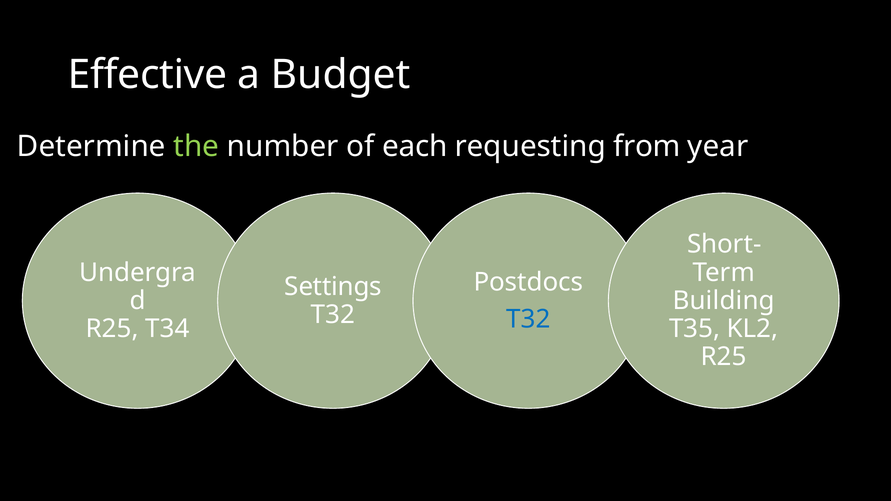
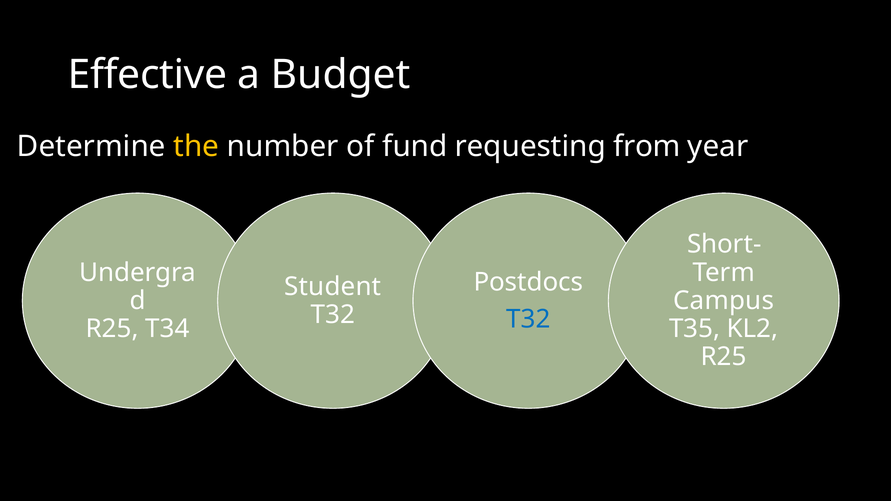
the colour: light green -> yellow
each: each -> fund
Settings: Settings -> Student
Building: Building -> Campus
